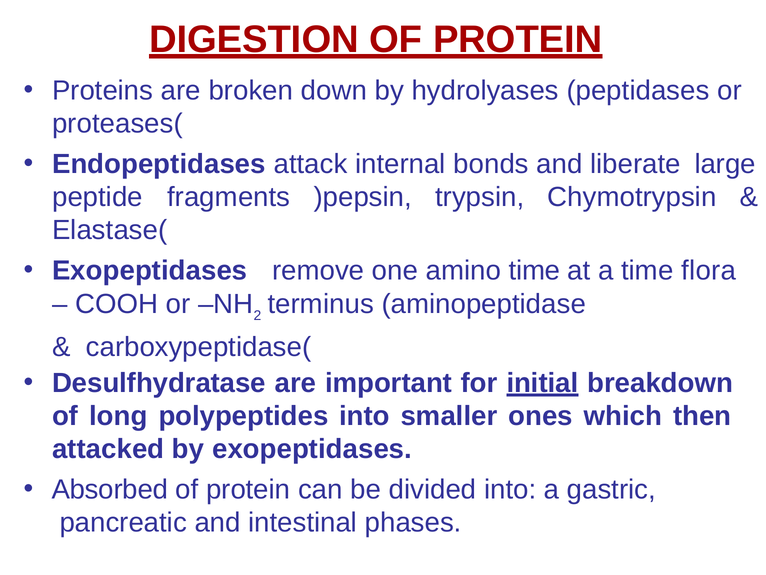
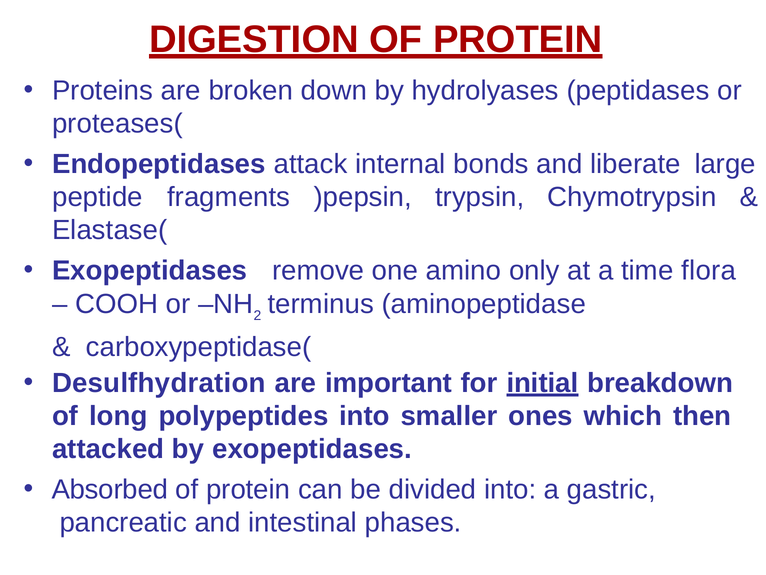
amino time: time -> only
Desulfhydratase: Desulfhydratase -> Desulfhydration
